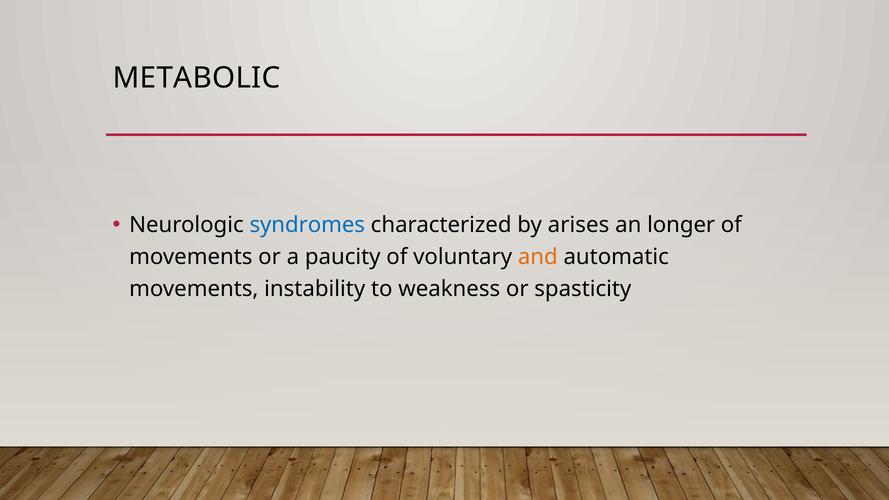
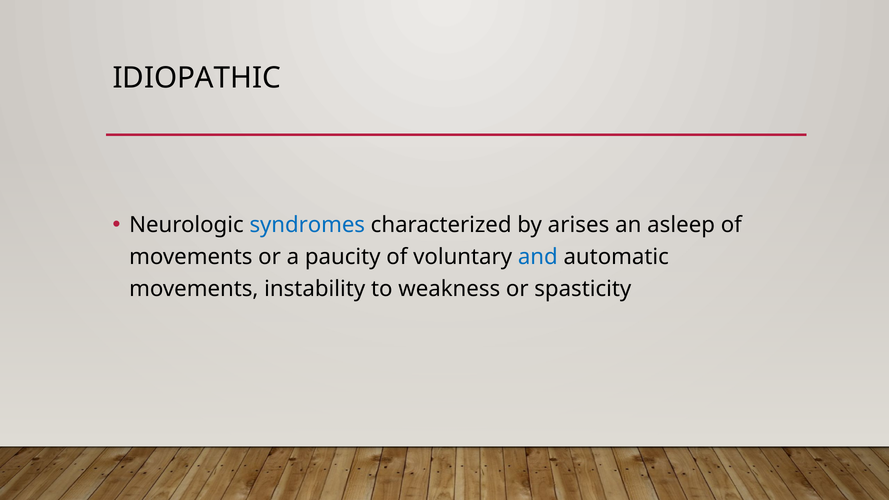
METABOLIC: METABOLIC -> IDIOPATHIC
longer: longer -> asleep
and colour: orange -> blue
